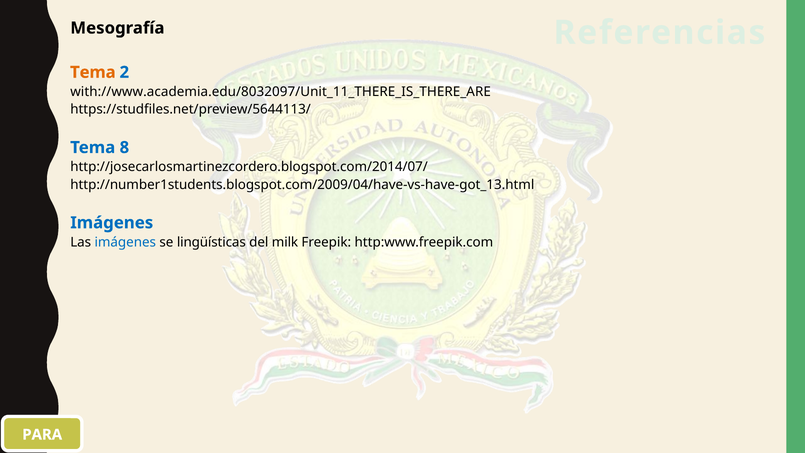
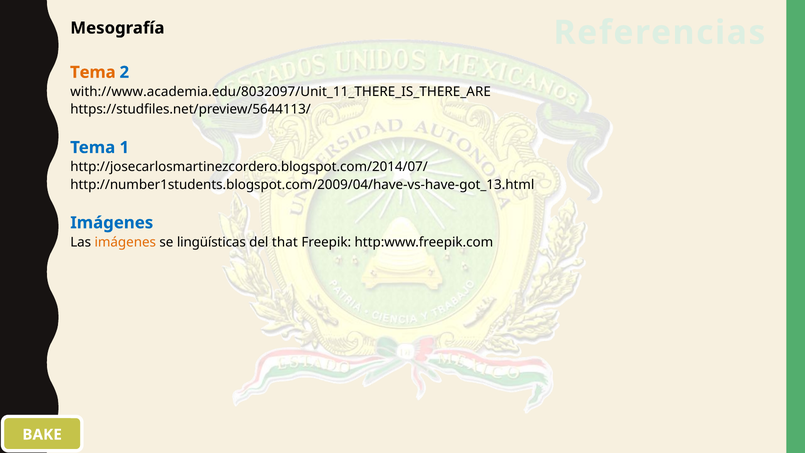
8: 8 -> 1
imágenes at (125, 242) colour: blue -> orange
milk: milk -> that
PARA: PARA -> BAKE
